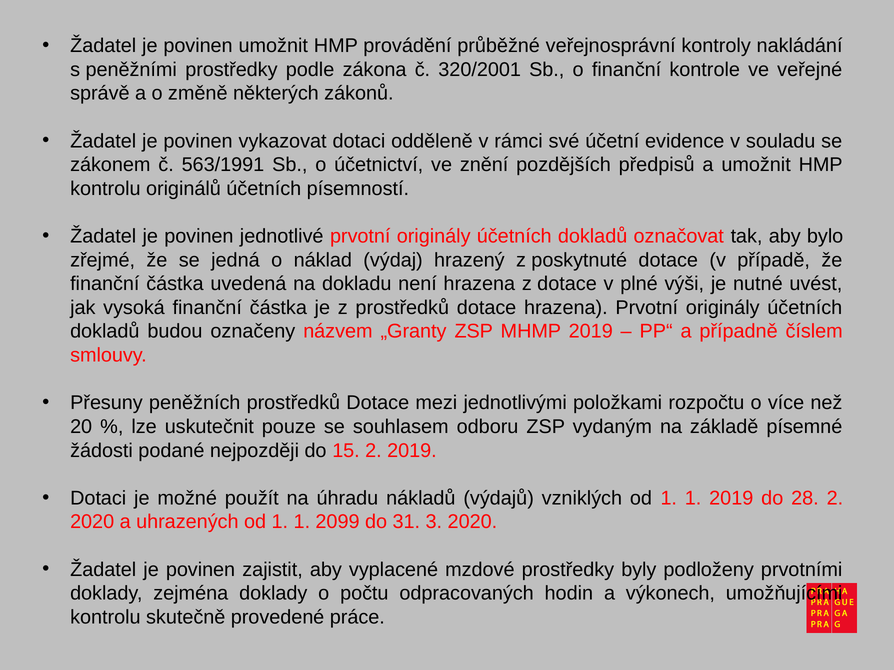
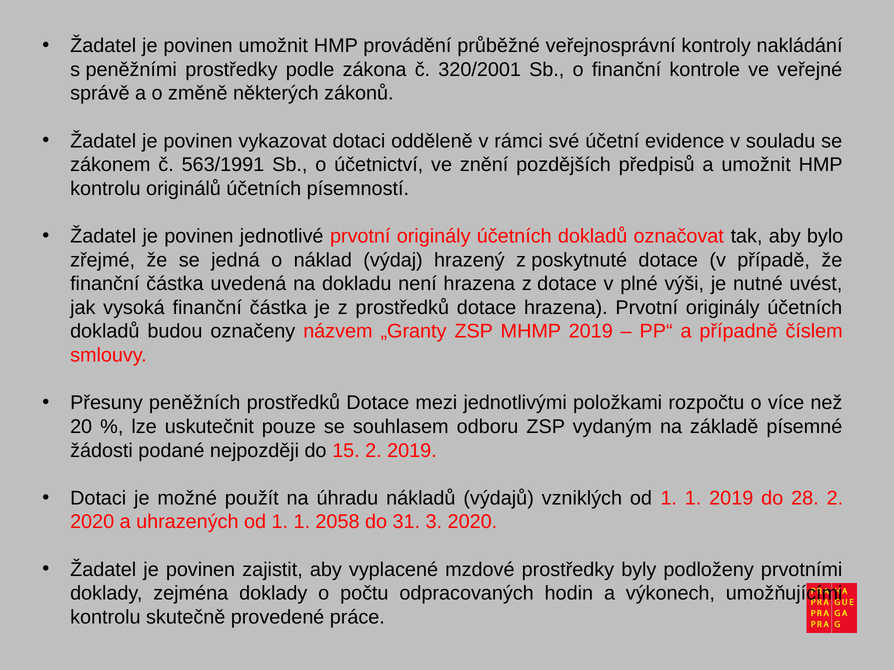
2099: 2099 -> 2058
